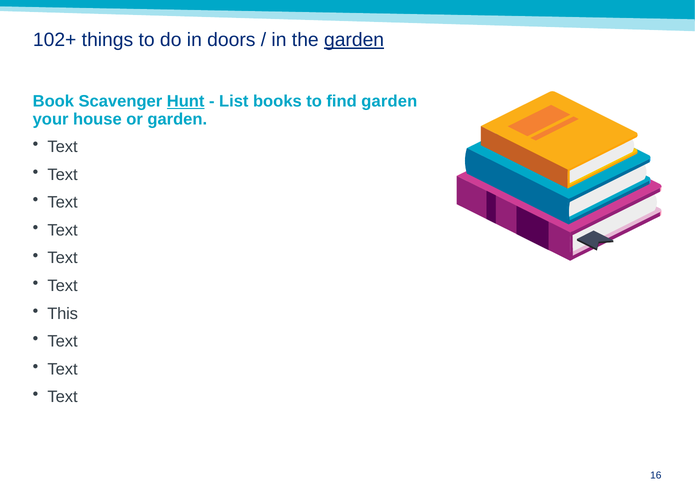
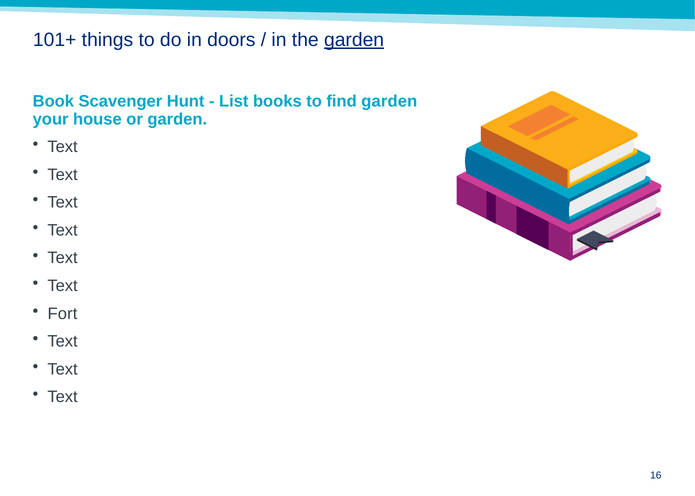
102+: 102+ -> 101+
Hunt underline: present -> none
This: This -> Fort
